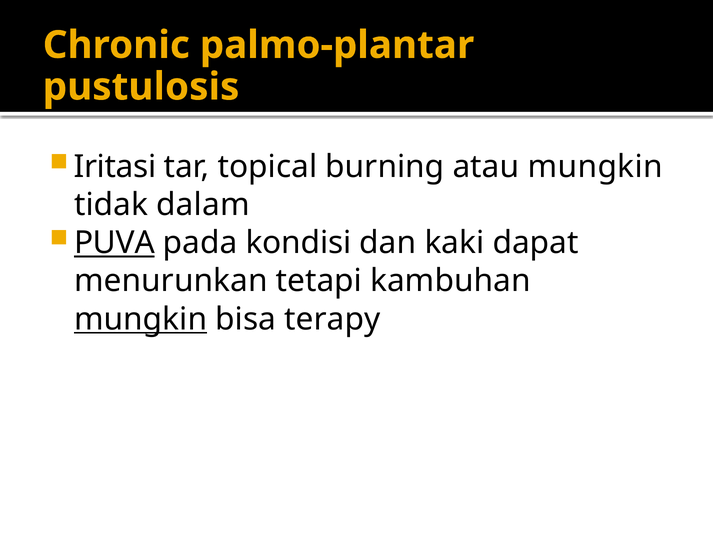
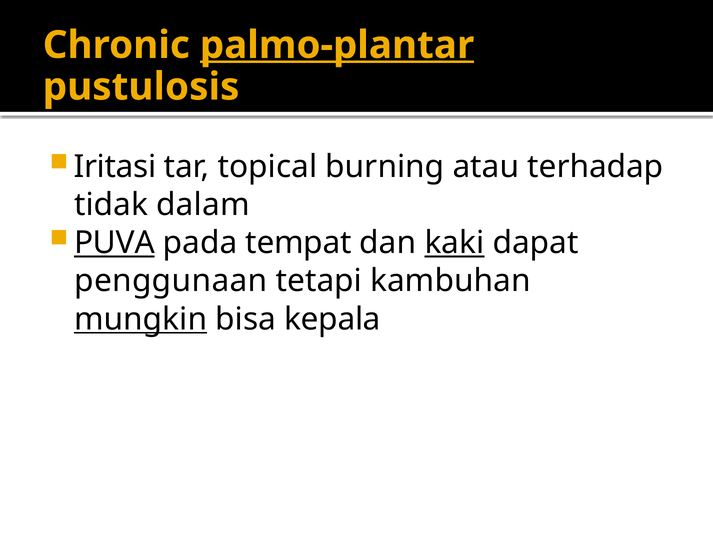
palmo-plantar underline: none -> present
atau mungkin: mungkin -> terhadap
kondisi: kondisi -> tempat
kaki underline: none -> present
menurunkan: menurunkan -> penggunaan
terapy: terapy -> kepala
